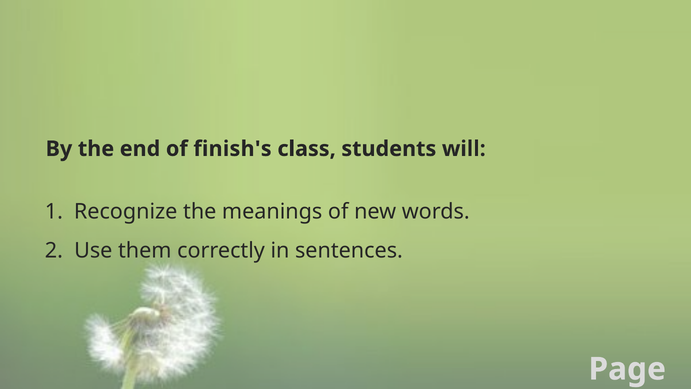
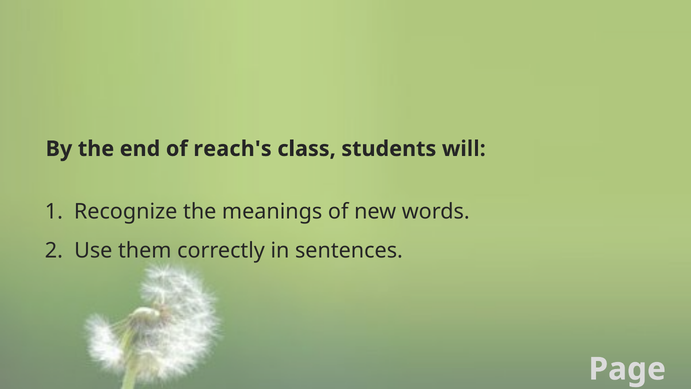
finish's: finish's -> reach's
